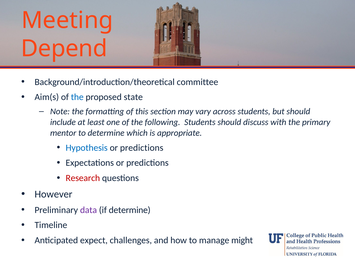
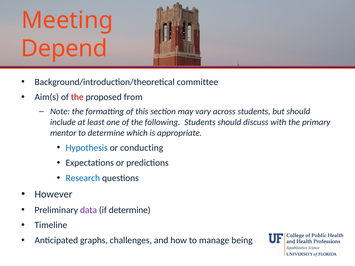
the at (77, 97) colour: blue -> red
state: state -> from
predictions at (142, 148): predictions -> conducting
Research colour: red -> blue
expect: expect -> graphs
might: might -> being
